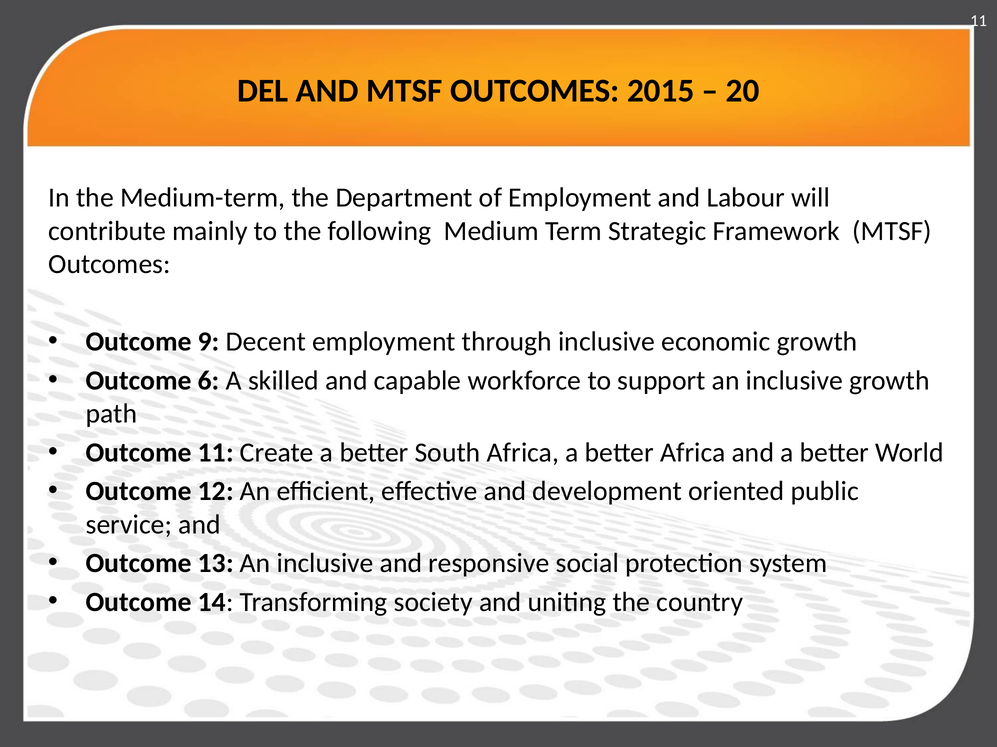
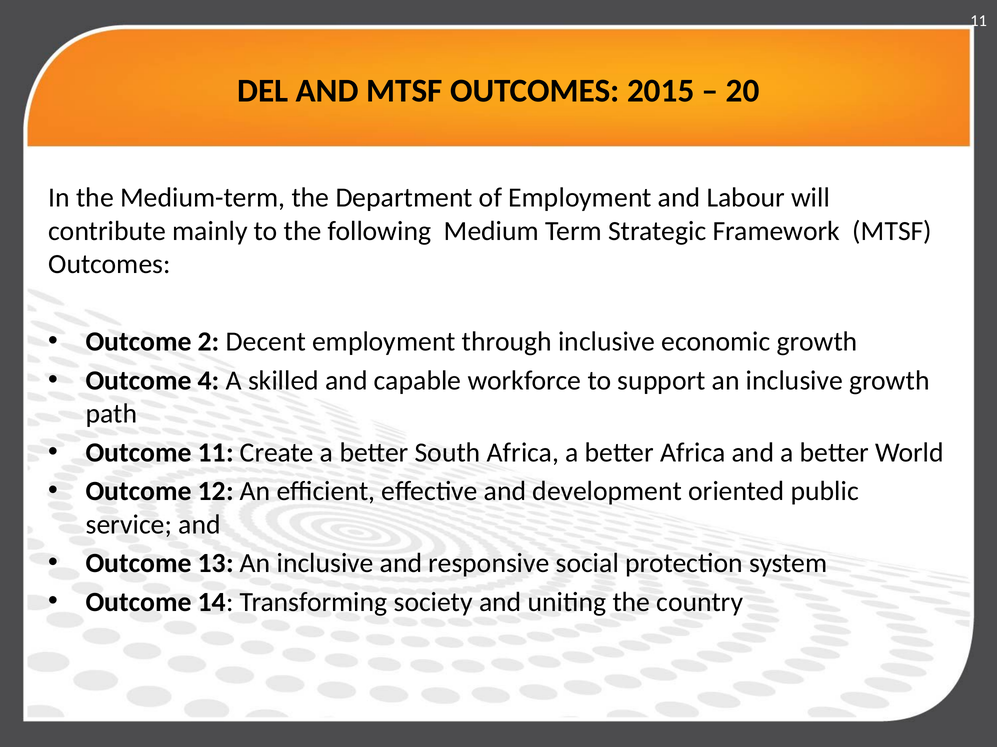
9: 9 -> 2
6: 6 -> 4
